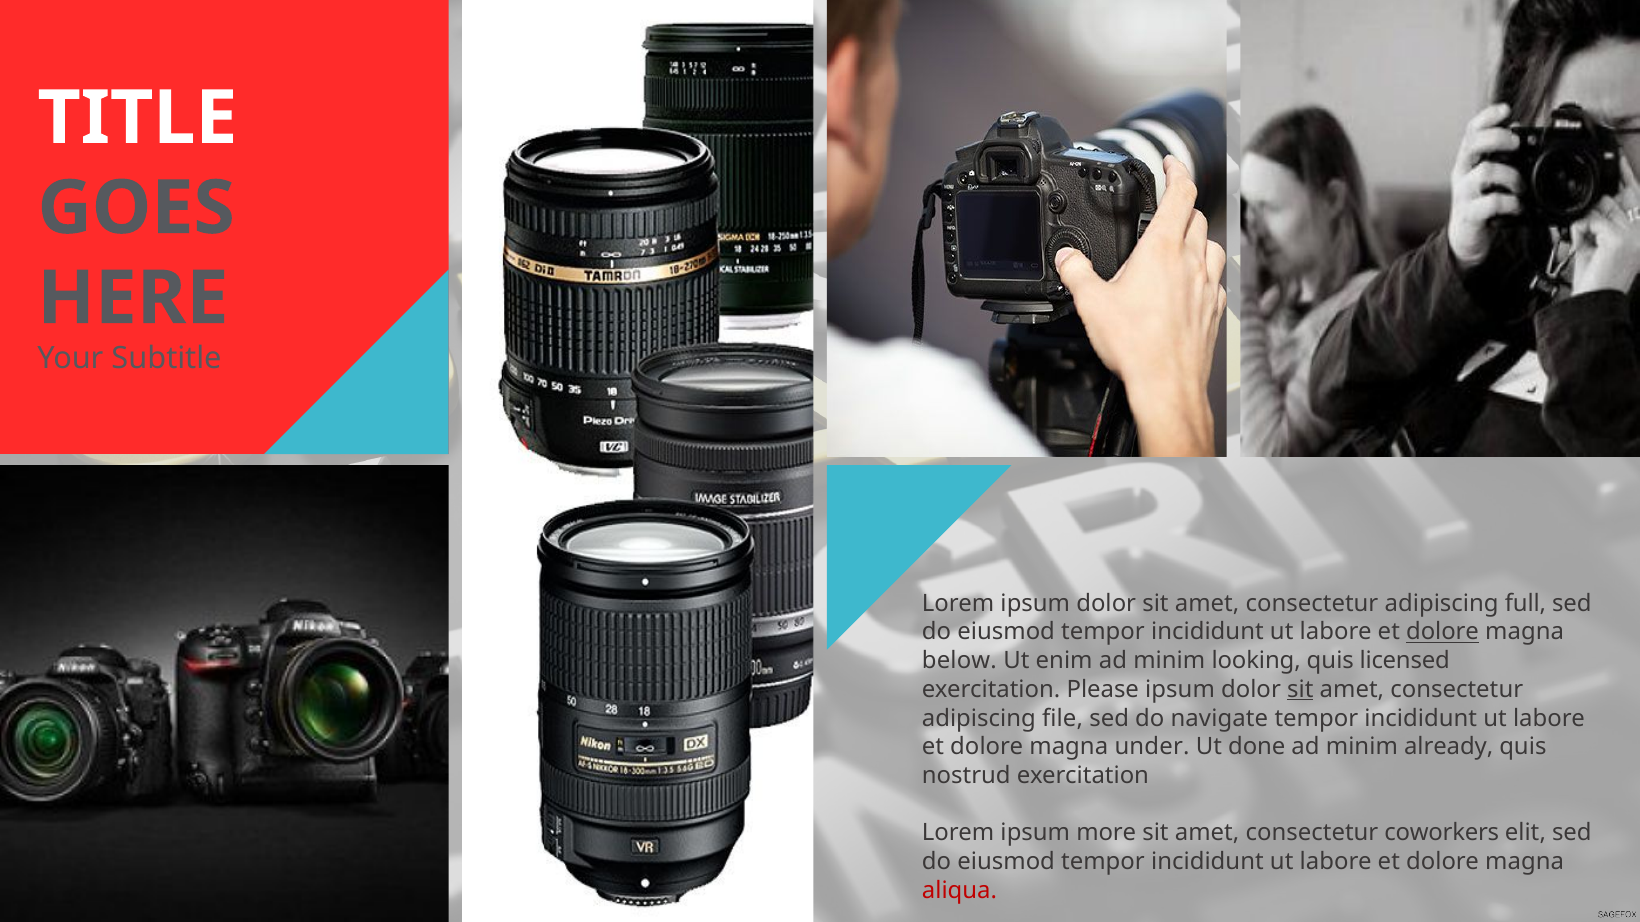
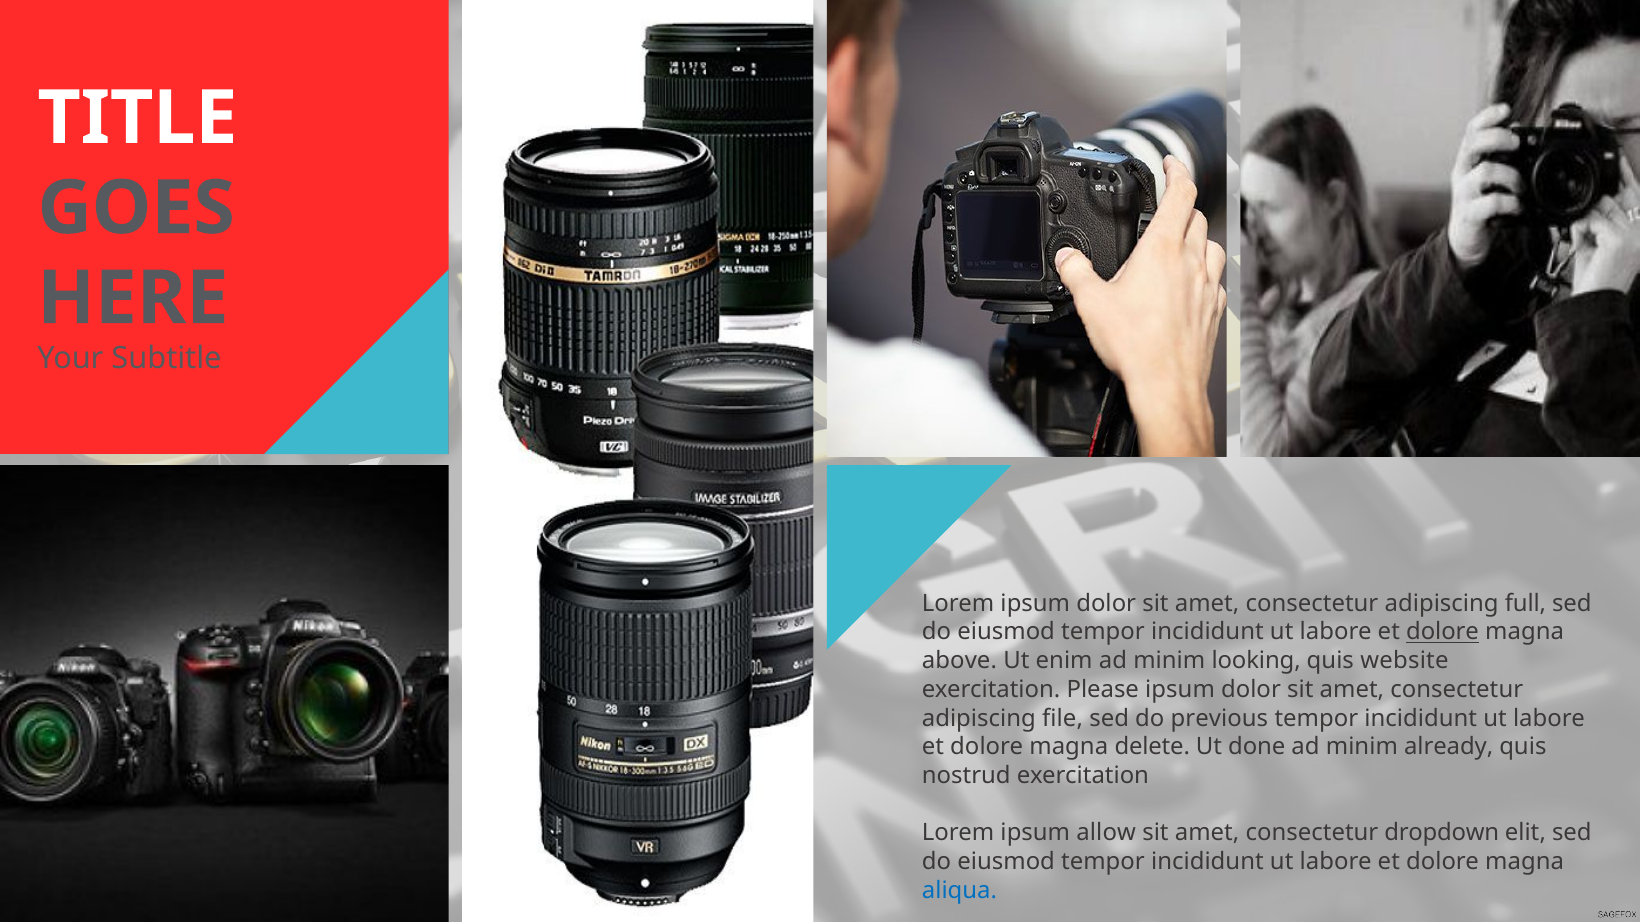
below: below -> above
licensed: licensed -> website
sit at (1300, 690) underline: present -> none
navigate: navigate -> previous
under: under -> delete
more: more -> allow
coworkers: coworkers -> dropdown
aliqua colour: red -> blue
